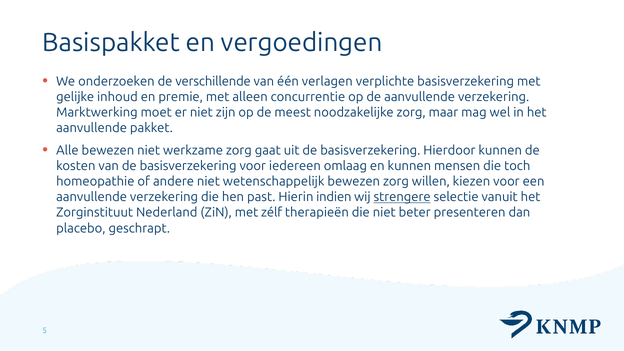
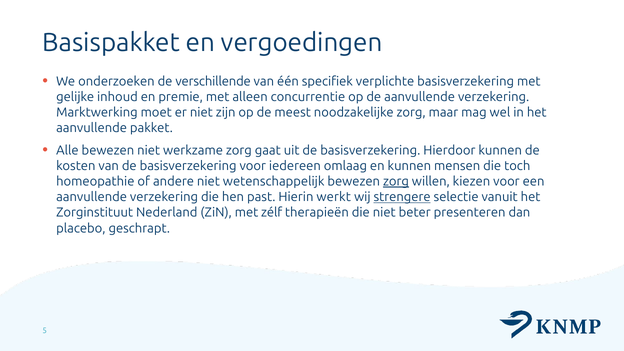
verlagen: verlagen -> specifiek
zorg at (396, 181) underline: none -> present
indien: indien -> werkt
